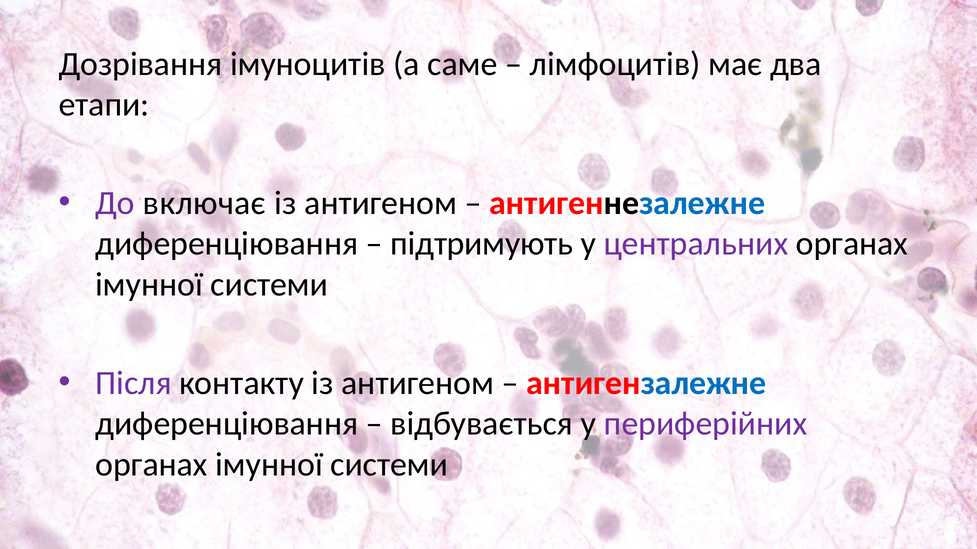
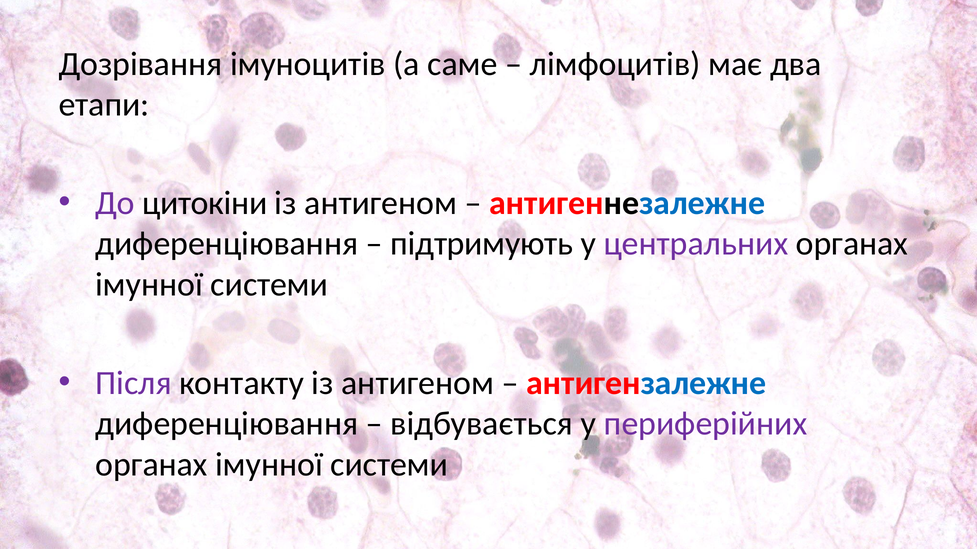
включає: включає -> цитокіни
